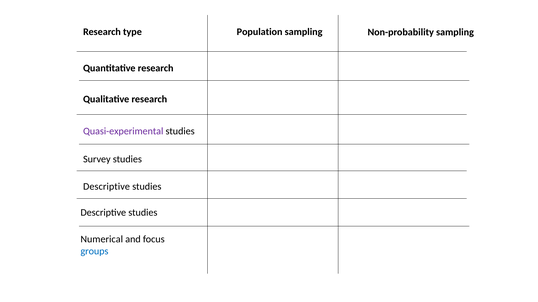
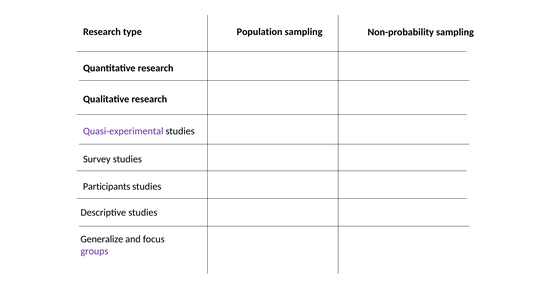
Descriptive at (107, 187): Descriptive -> Participants
Numerical: Numerical -> Generalize
groups colour: blue -> purple
